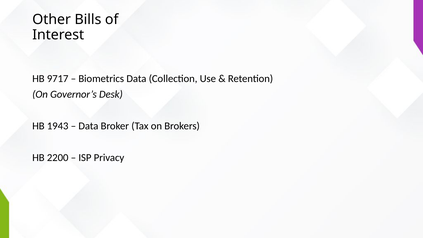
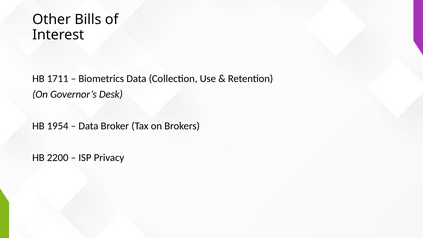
9717: 9717 -> 1711
1943: 1943 -> 1954
